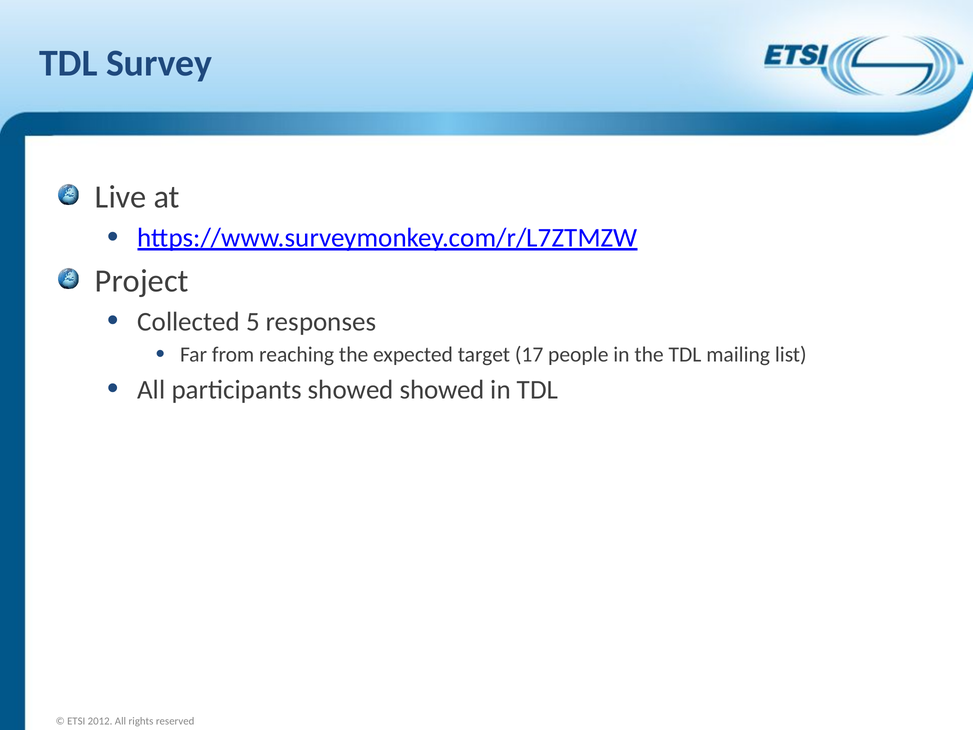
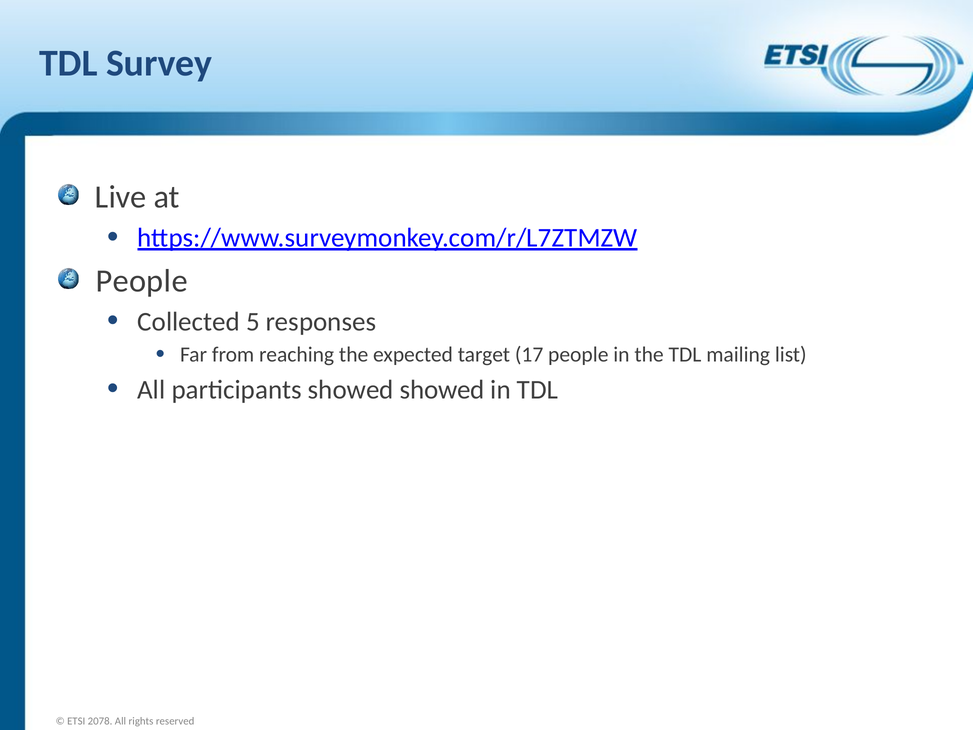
Project at (142, 281): Project -> People
2012: 2012 -> 2078
